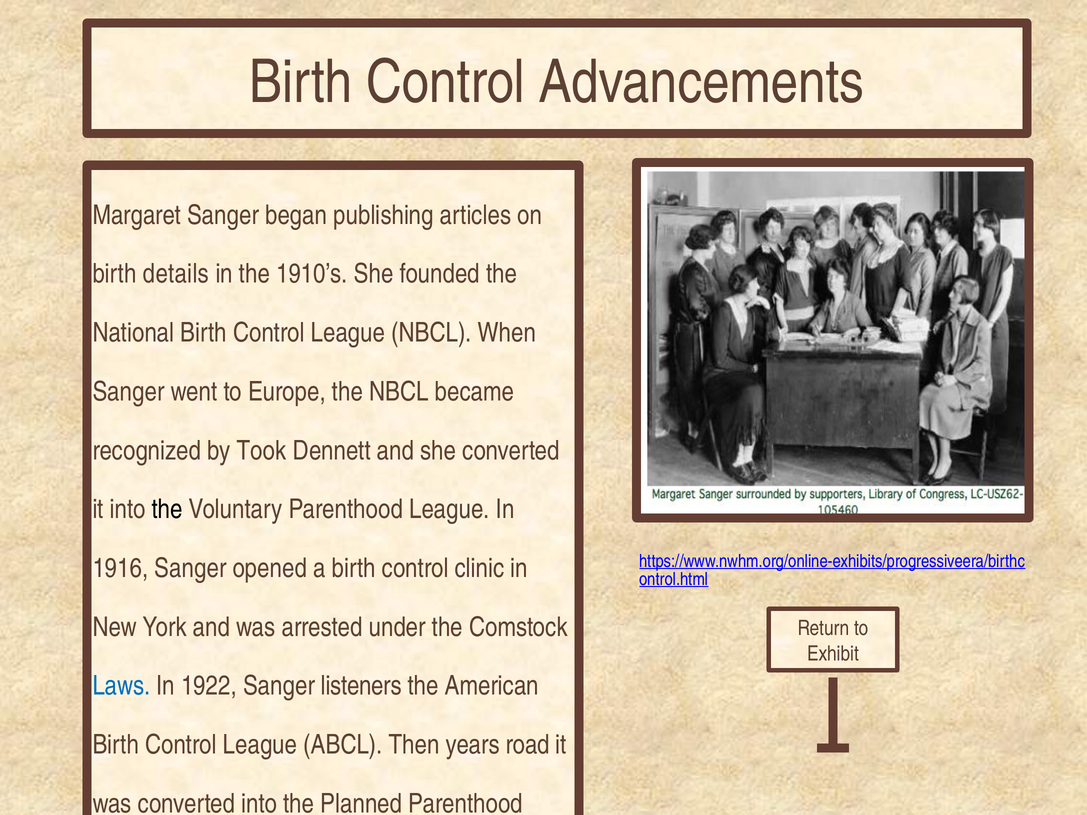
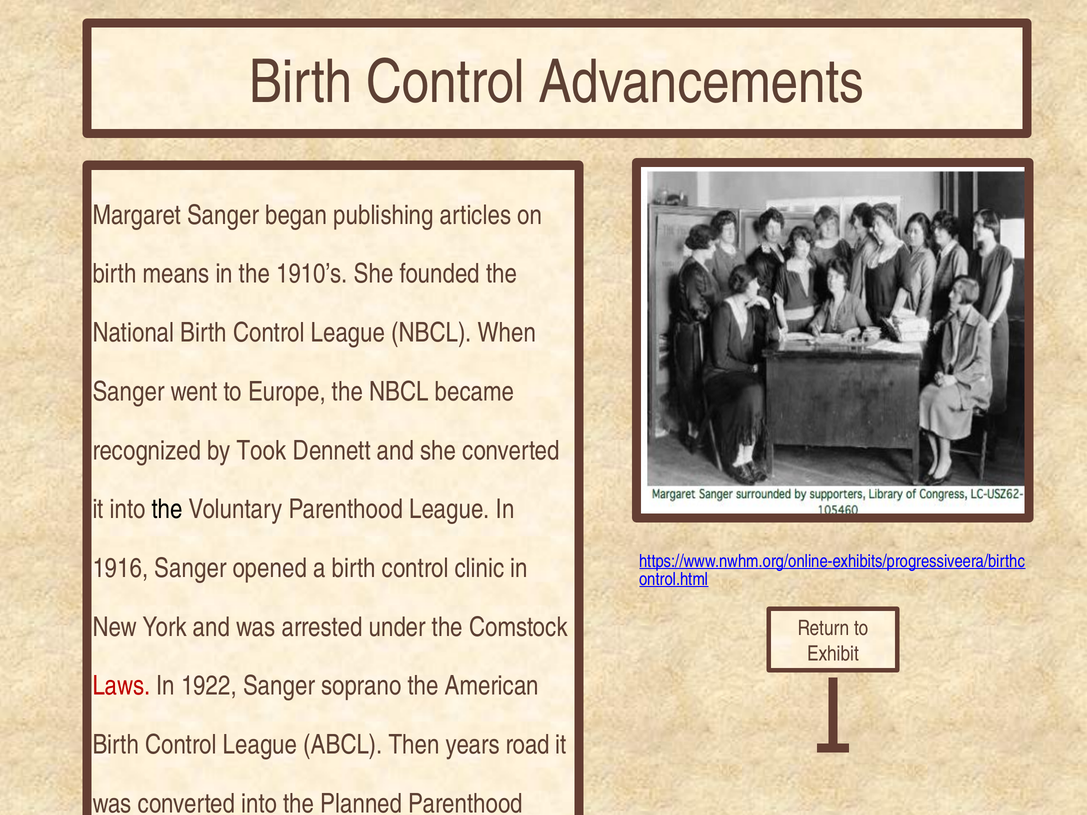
details: details -> means
Laws colour: blue -> red
listeners: listeners -> soprano
